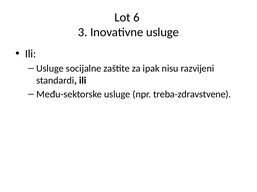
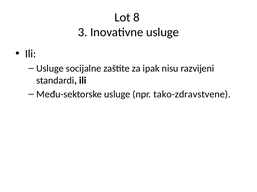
6: 6 -> 8
treba-zdravstvene: treba-zdravstvene -> tako-zdravstvene
